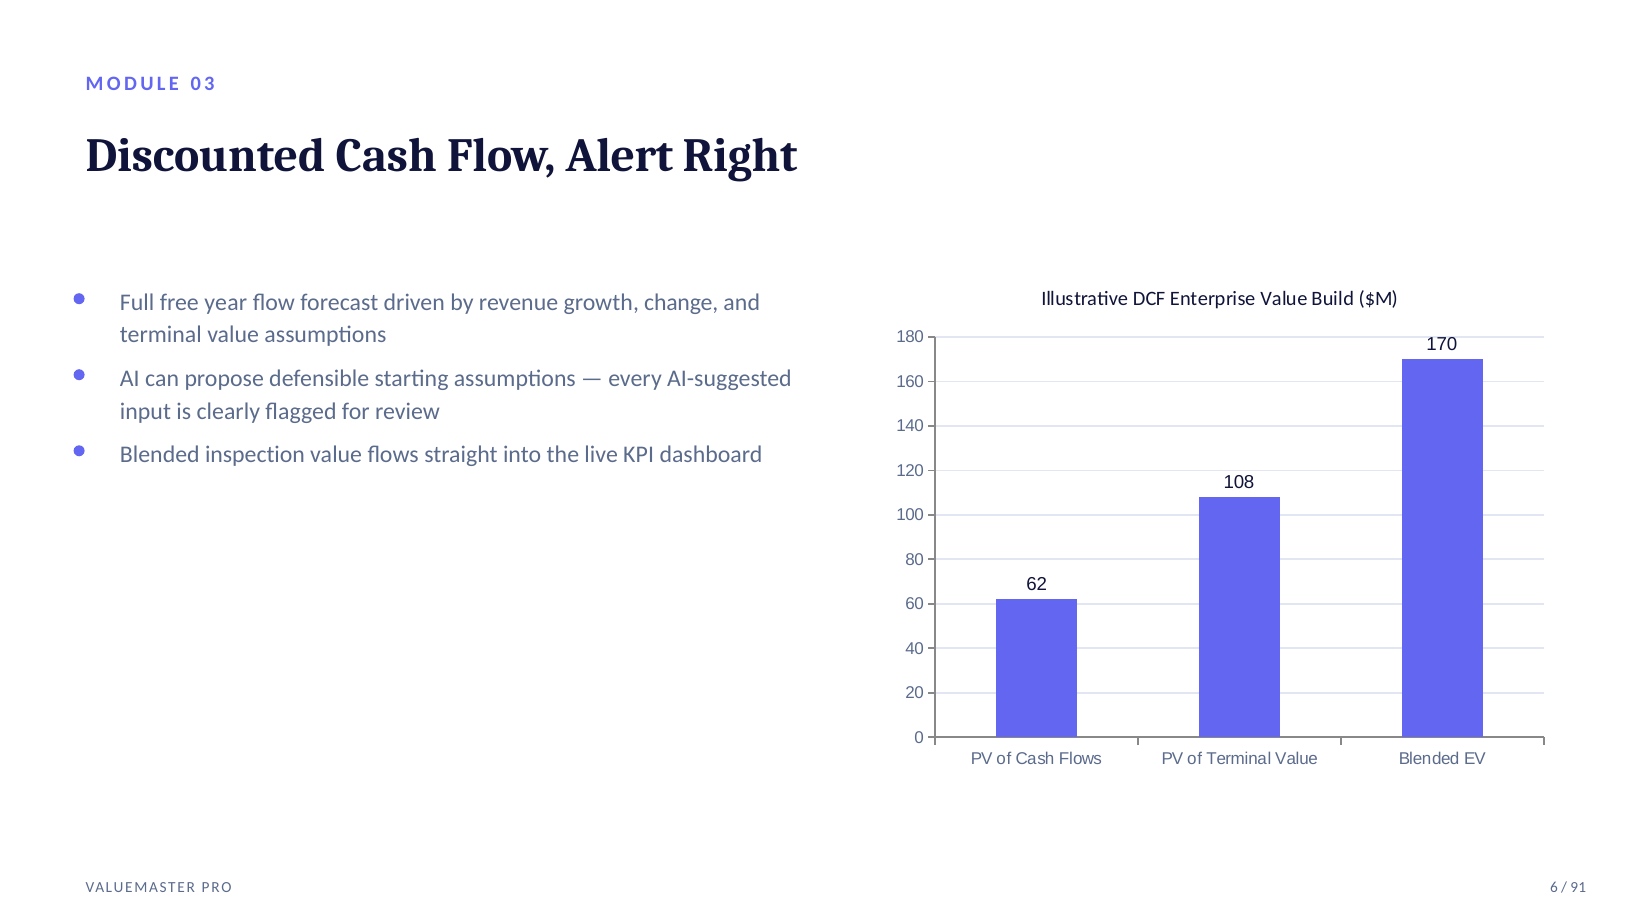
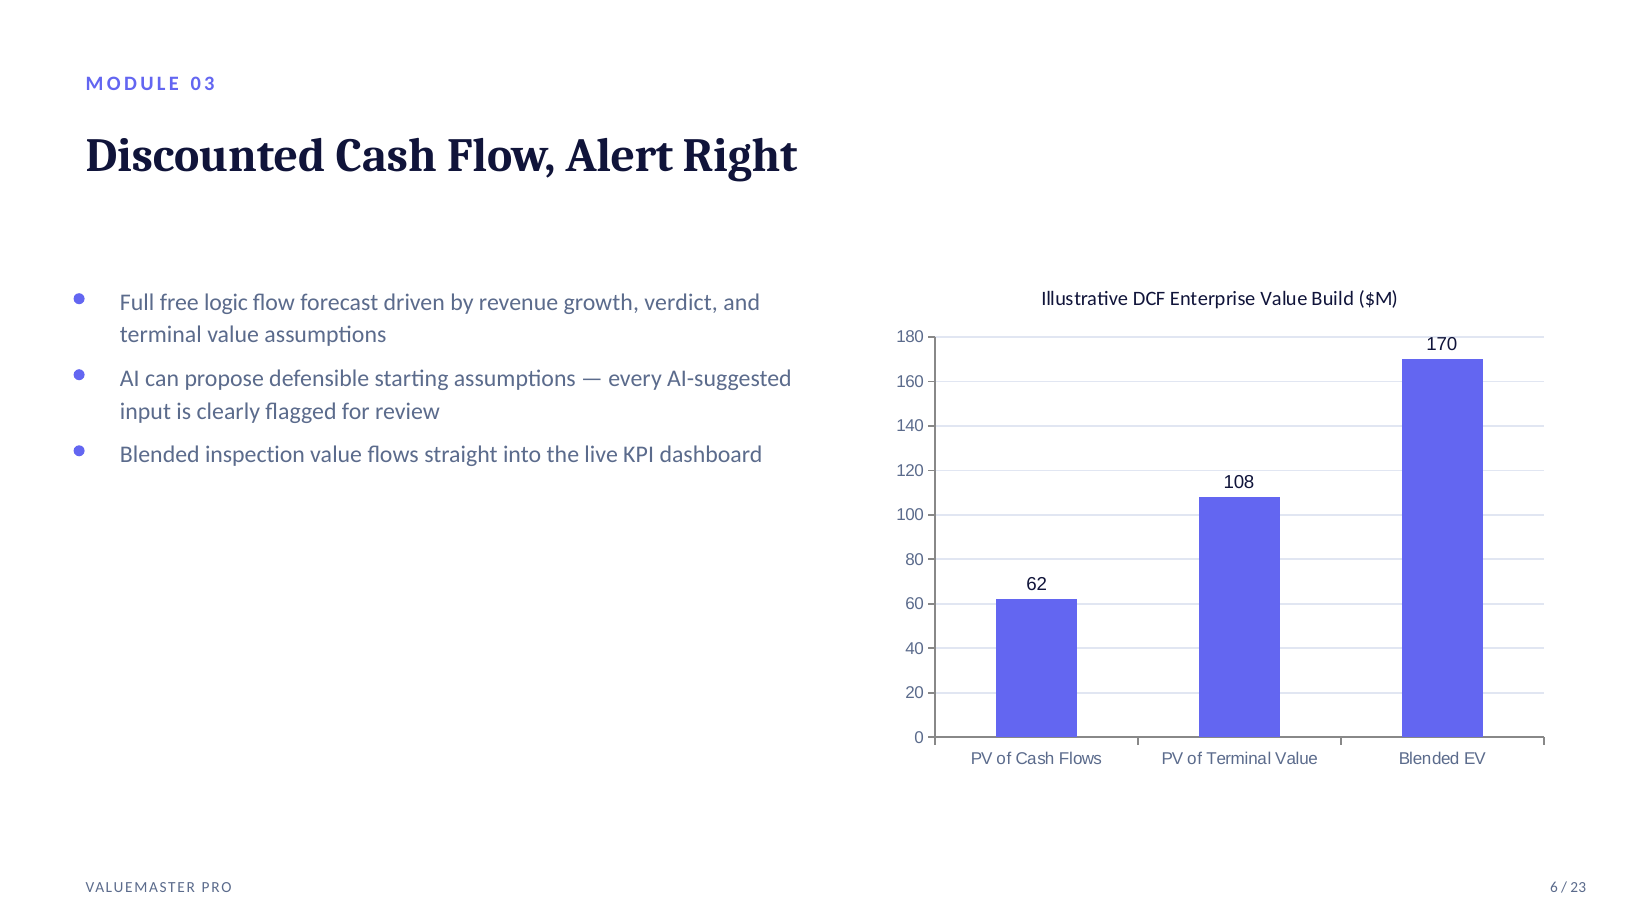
year: year -> logic
change: change -> verdict
91: 91 -> 23
